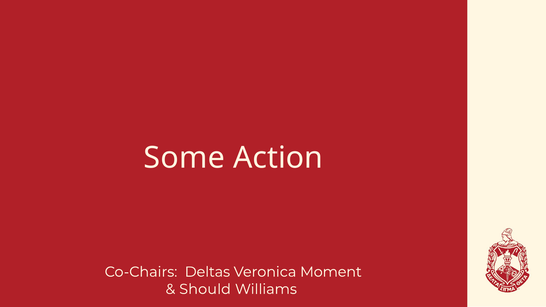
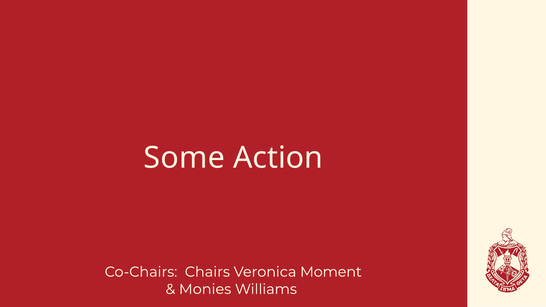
Deltas: Deltas -> Chairs
Should: Should -> Monies
